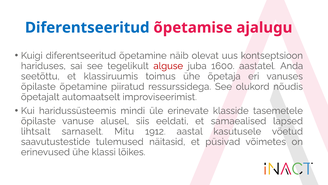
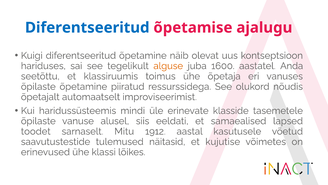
alguse colour: red -> orange
lihtsalt: lihtsalt -> toodet
püsivad: püsivad -> kujutise
